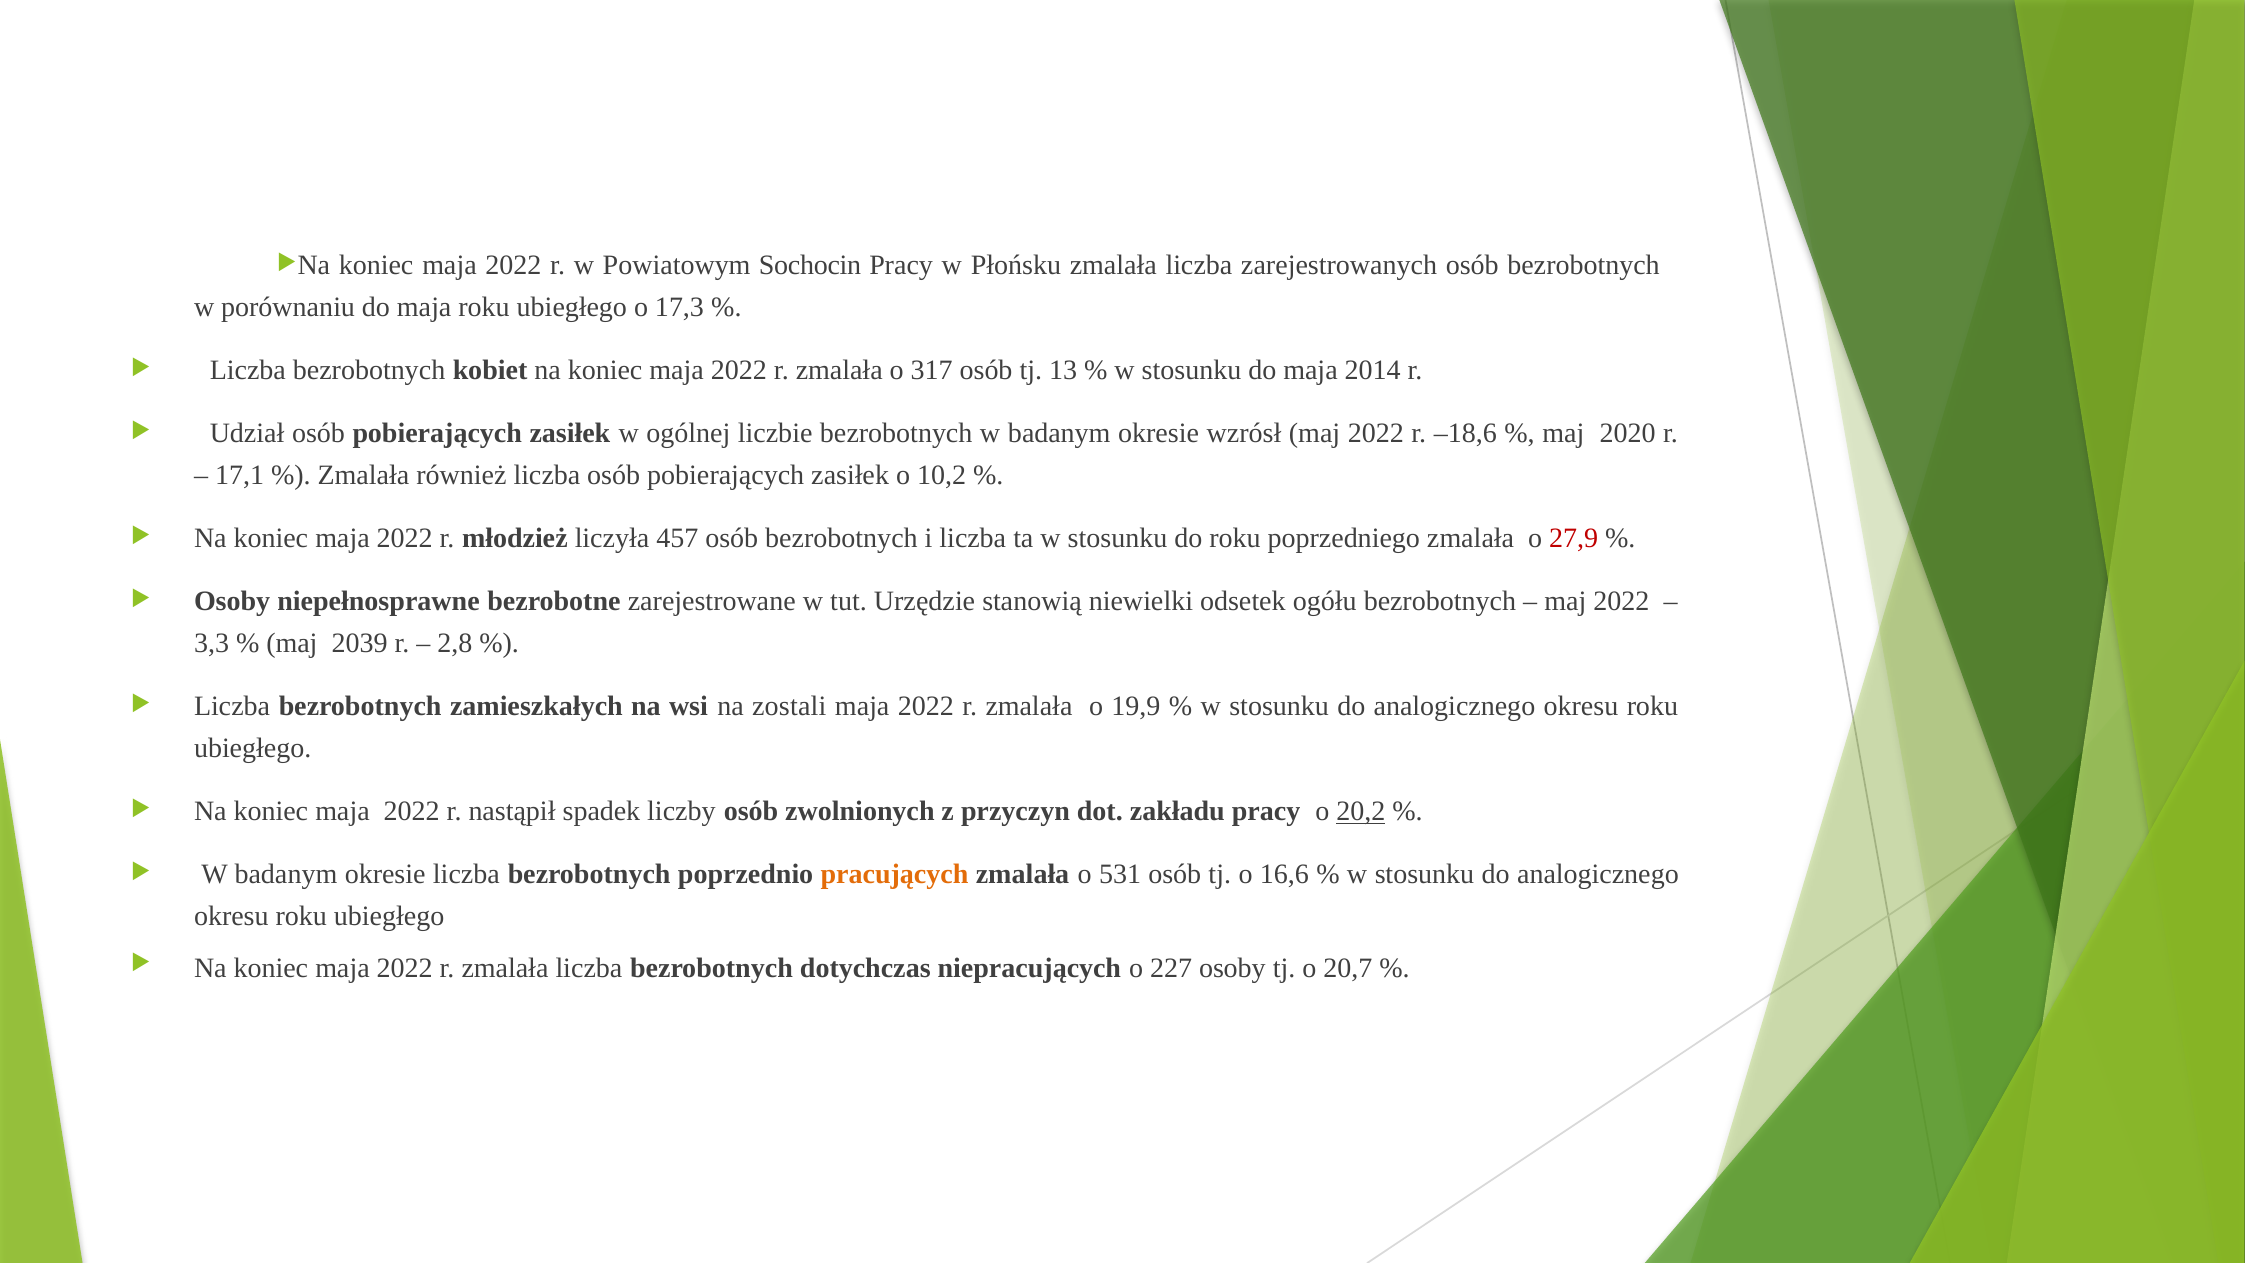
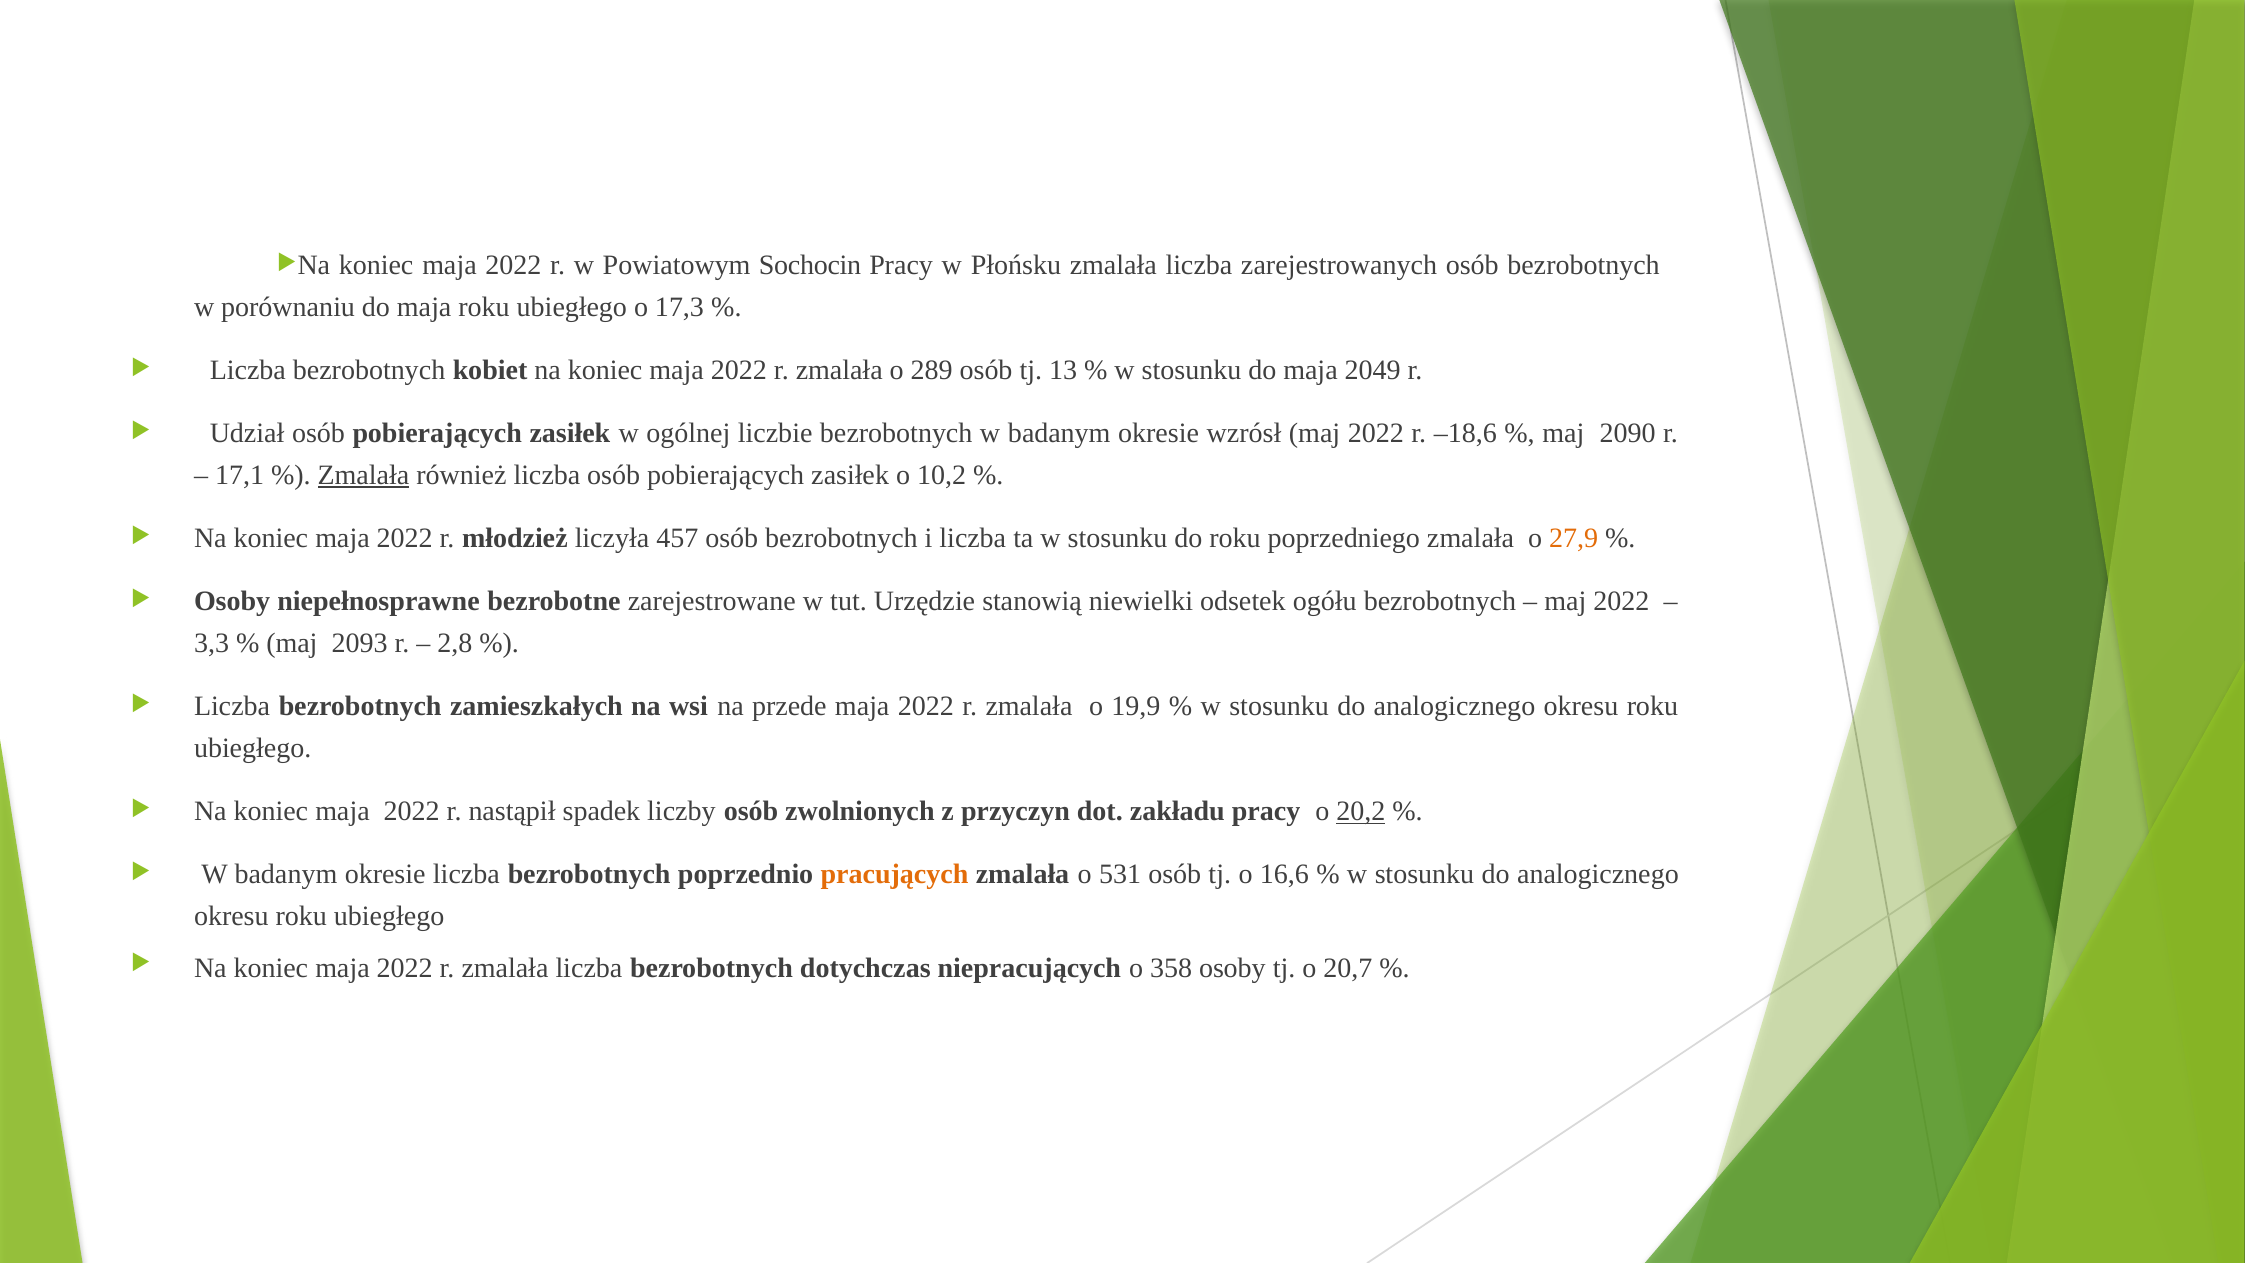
317: 317 -> 289
2014: 2014 -> 2049
2020: 2020 -> 2090
Zmalała at (363, 475) underline: none -> present
27,9 colour: red -> orange
2039: 2039 -> 2093
zostali: zostali -> przede
227: 227 -> 358
